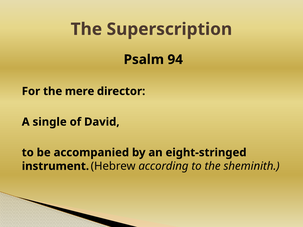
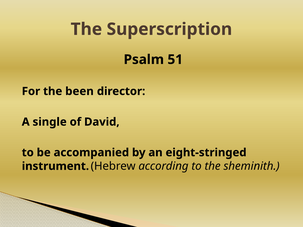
94: 94 -> 51
mere: mere -> been
